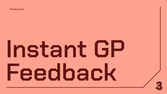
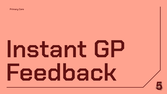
3: 3 -> 5
